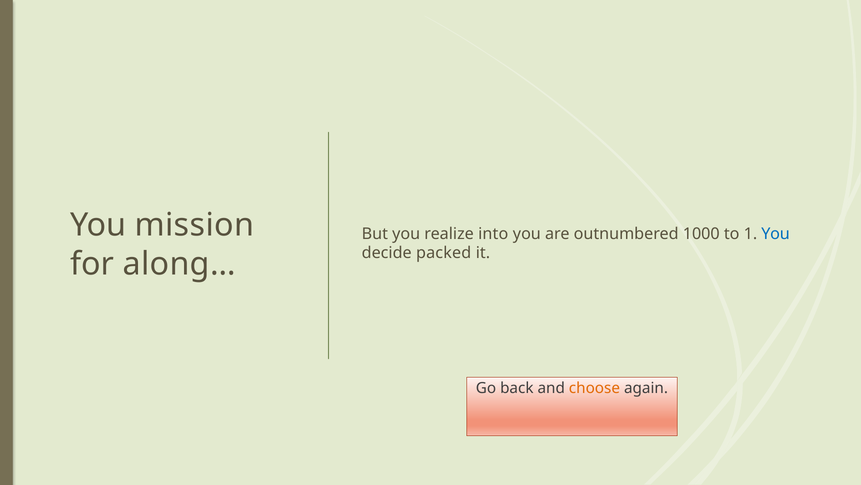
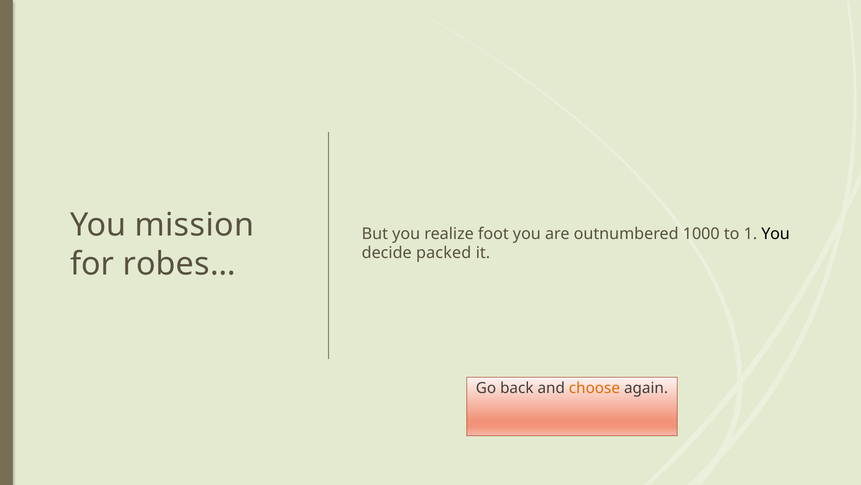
into: into -> foot
You at (776, 233) colour: blue -> black
along…: along… -> robes…
